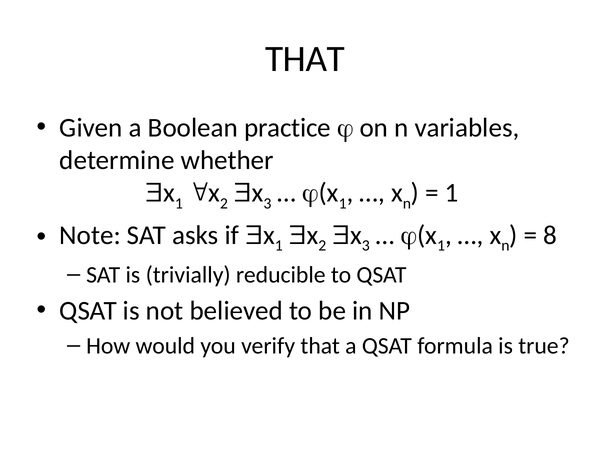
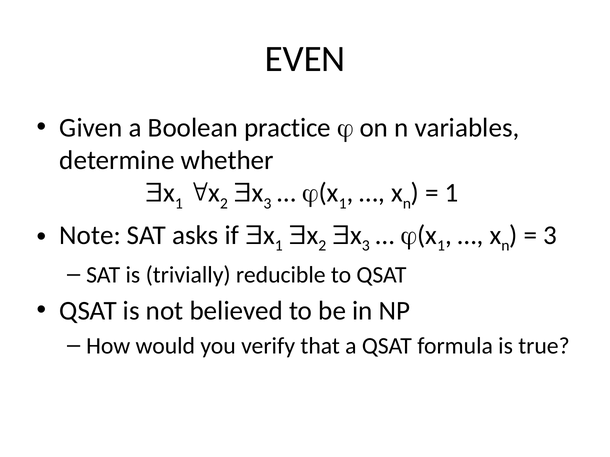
THAT at (305, 59): THAT -> EVEN
8 at (550, 236): 8 -> 3
